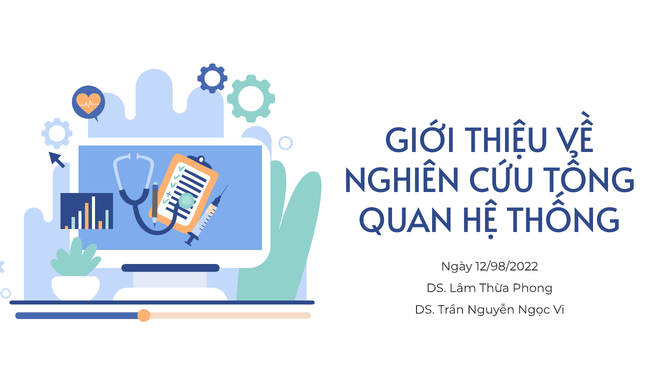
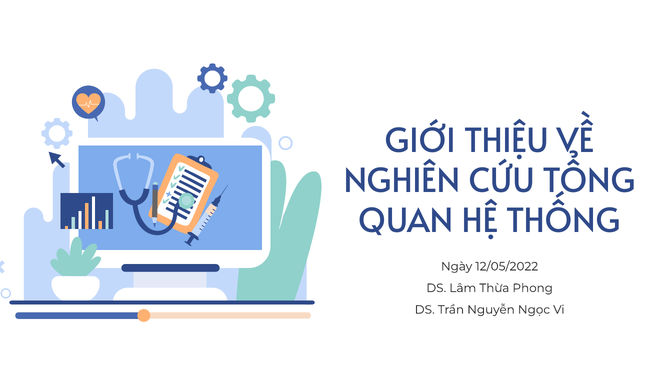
12/98/2022: 12/98/2022 -> 12/05/2022
